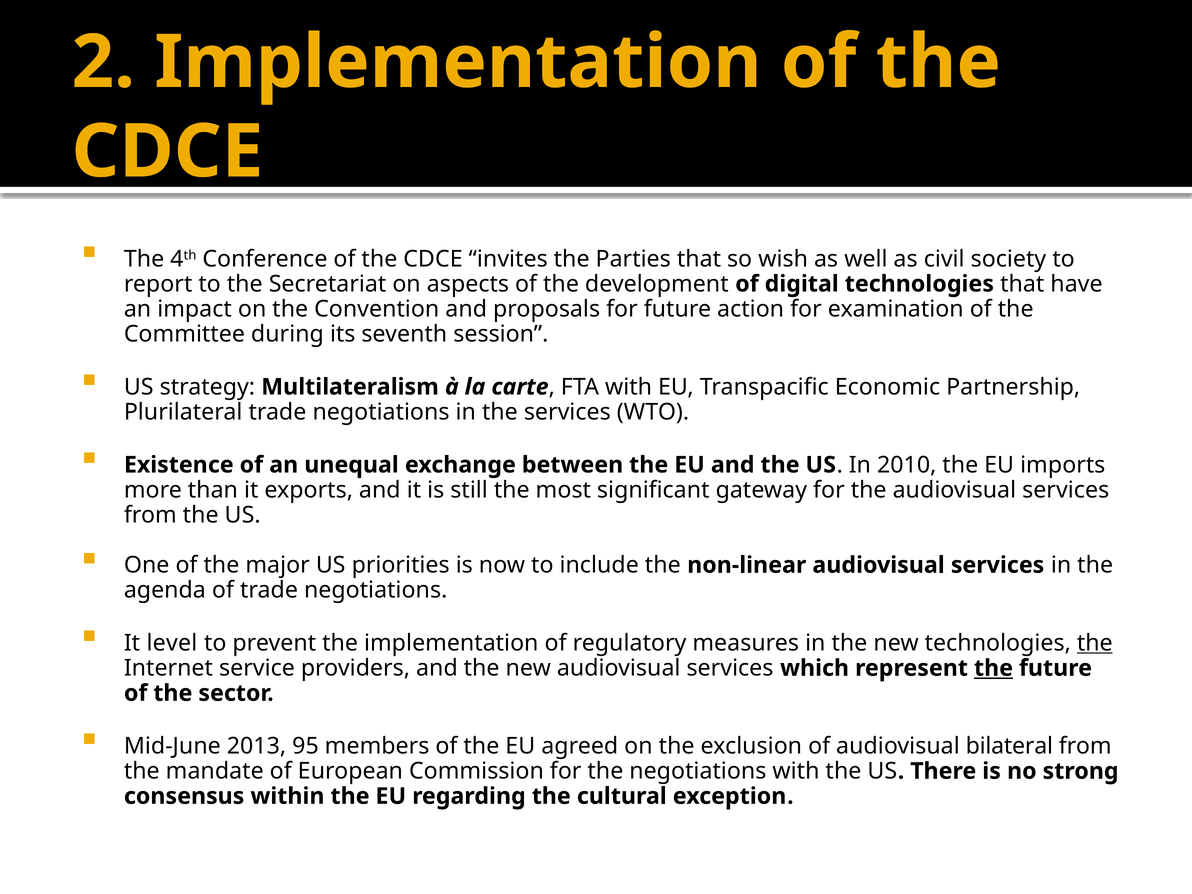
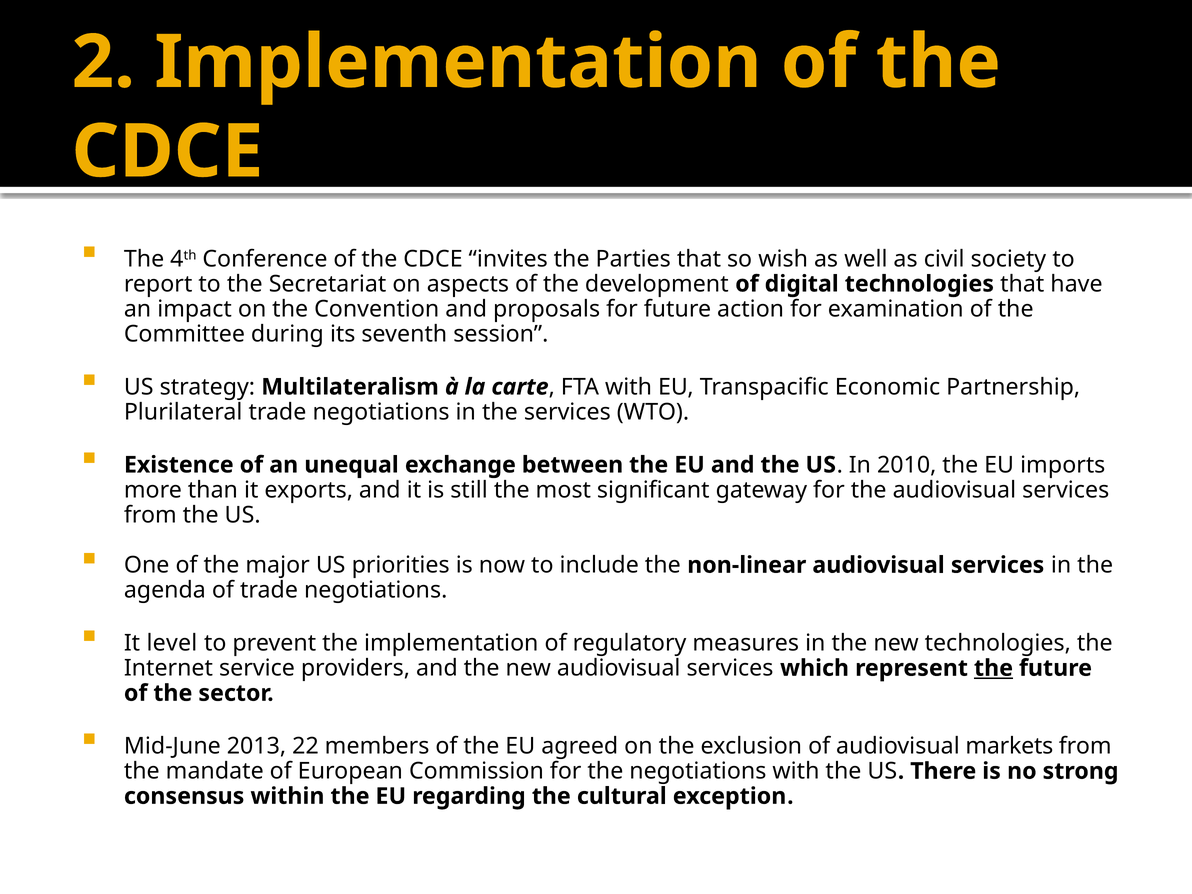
the at (1095, 643) underline: present -> none
95: 95 -> 22
bilateral: bilateral -> markets
